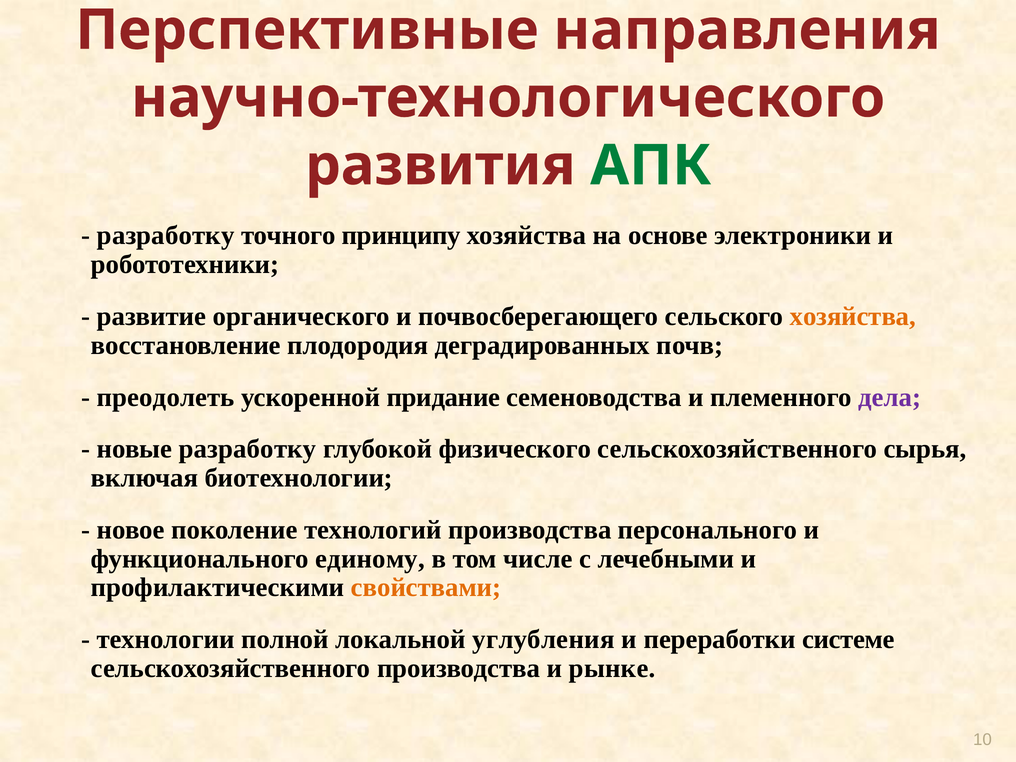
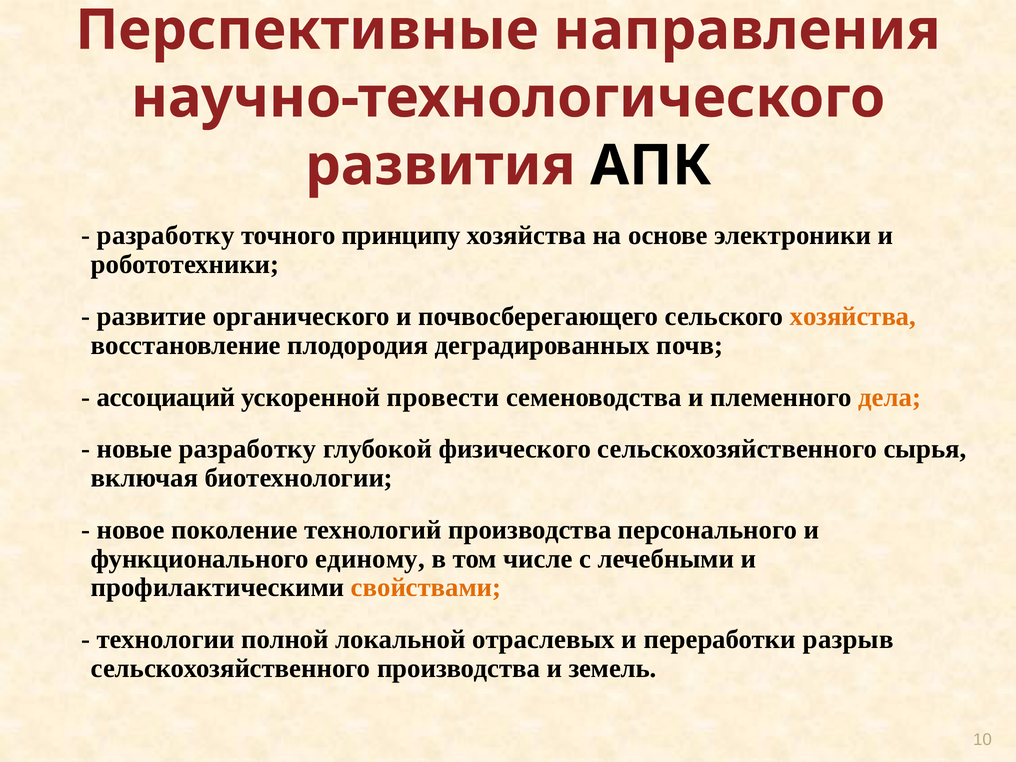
АПК colour: green -> black
преодолеть: преодолеть -> ассоциаций
придание: придание -> провести
дела colour: purple -> orange
углубления: углубления -> отраслевых
системе: системе -> разрыв
рынке: рынке -> земель
